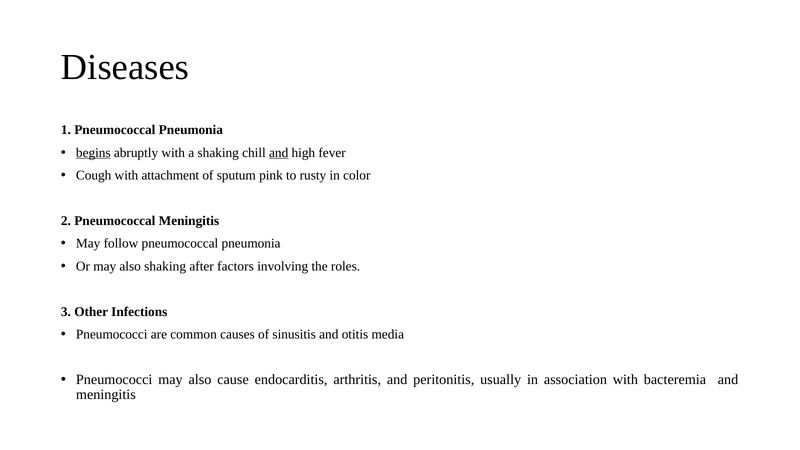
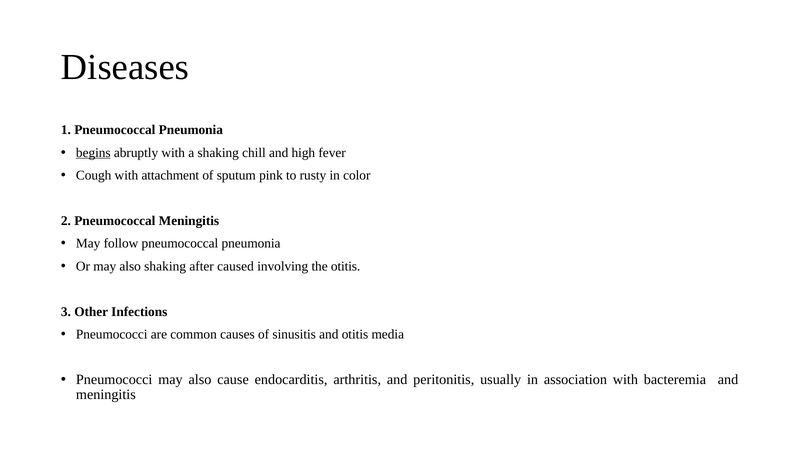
and at (279, 153) underline: present -> none
factors: factors -> caused
the roles: roles -> otitis
